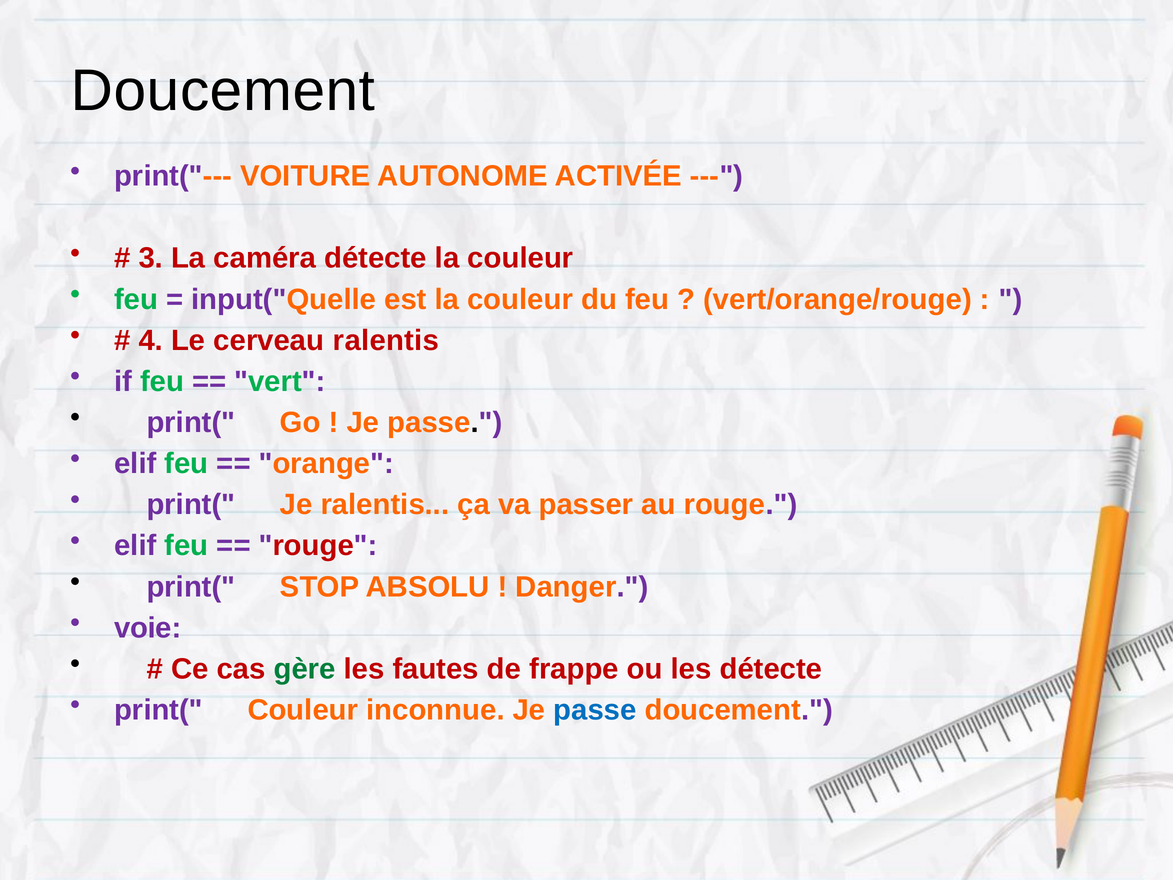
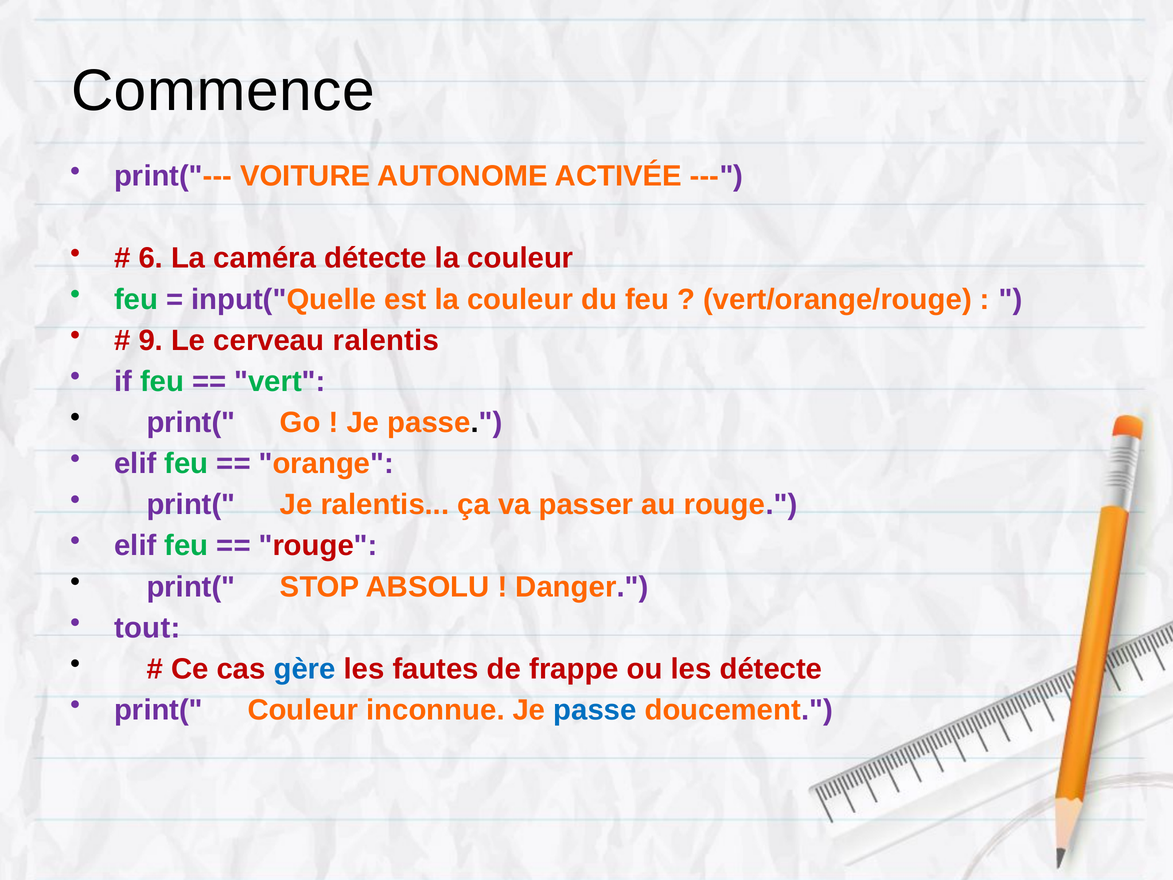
Doucement at (223, 91): Doucement -> Commence
3: 3 -> 6
4: 4 -> 9
voie: voie -> tout
gère colour: green -> blue
